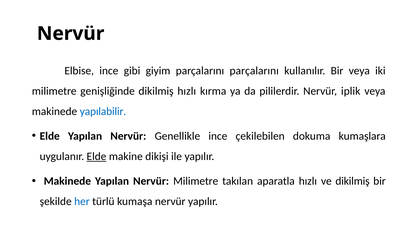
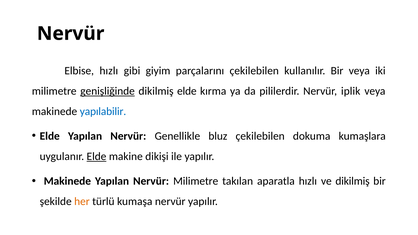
Elbise ince: ince -> hızlı
parçalarını parçalarını: parçalarını -> çekilebilen
genişliğinde underline: none -> present
dikilmiş hızlı: hızlı -> elde
Genellikle ince: ince -> bluz
her colour: blue -> orange
